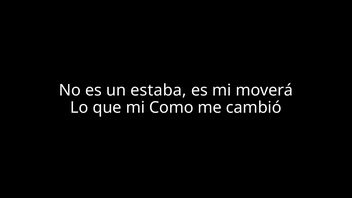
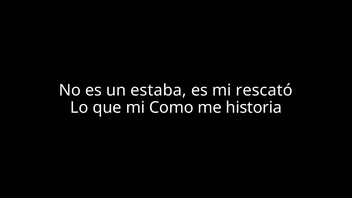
moverá: moverá -> rescató
cambió: cambió -> historia
